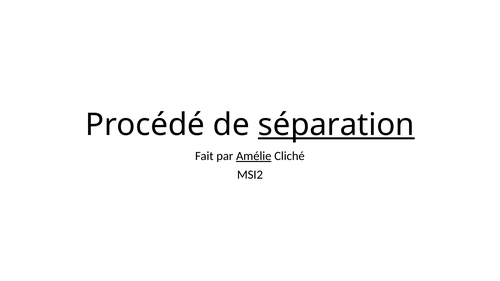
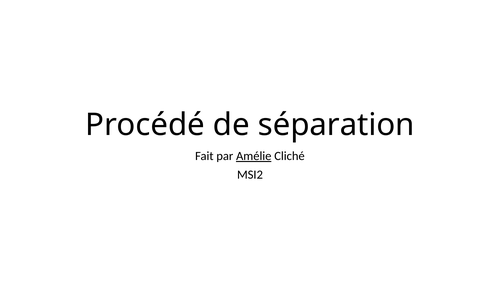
séparation underline: present -> none
